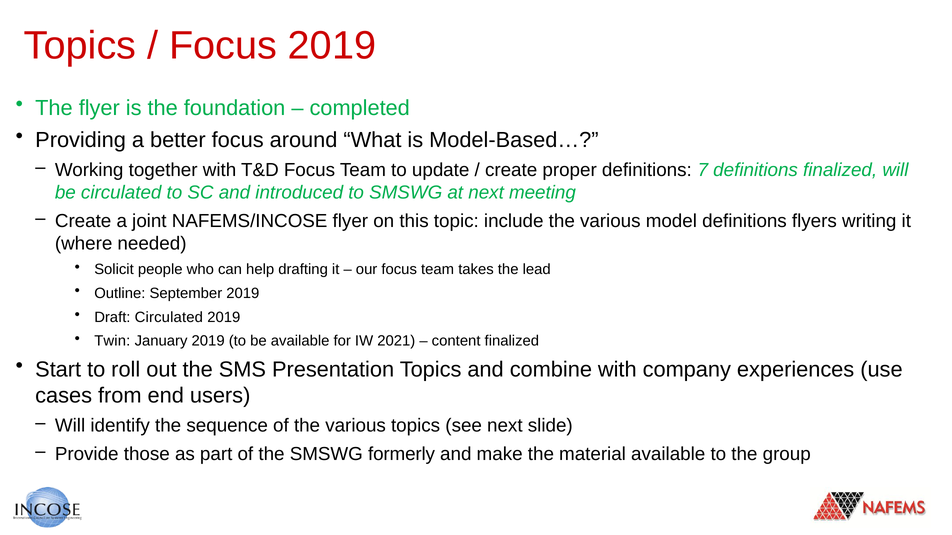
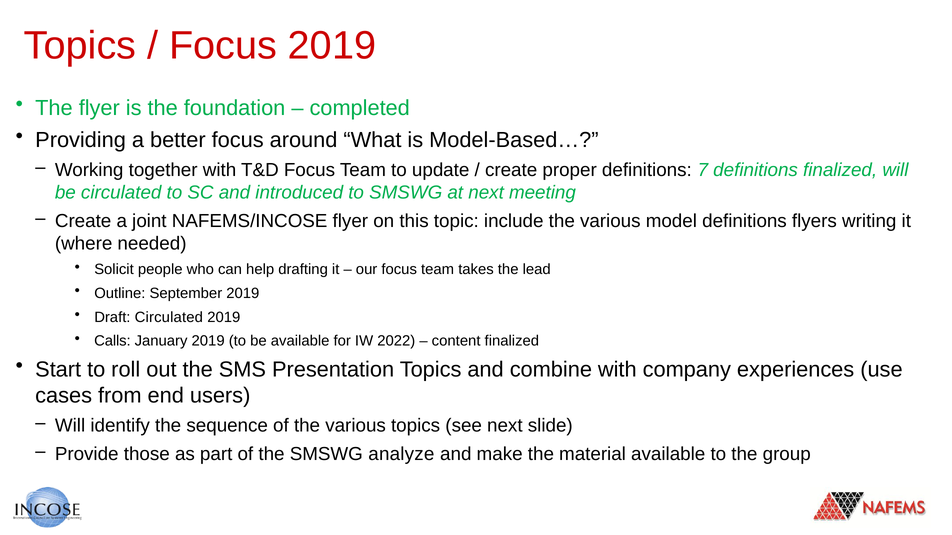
Twin: Twin -> Calls
2021: 2021 -> 2022
formerly: formerly -> analyze
